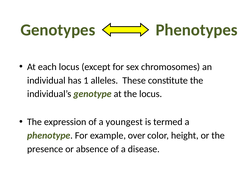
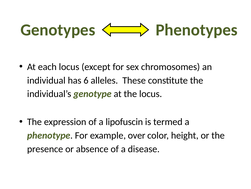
1: 1 -> 6
youngest: youngest -> lipofuscin
